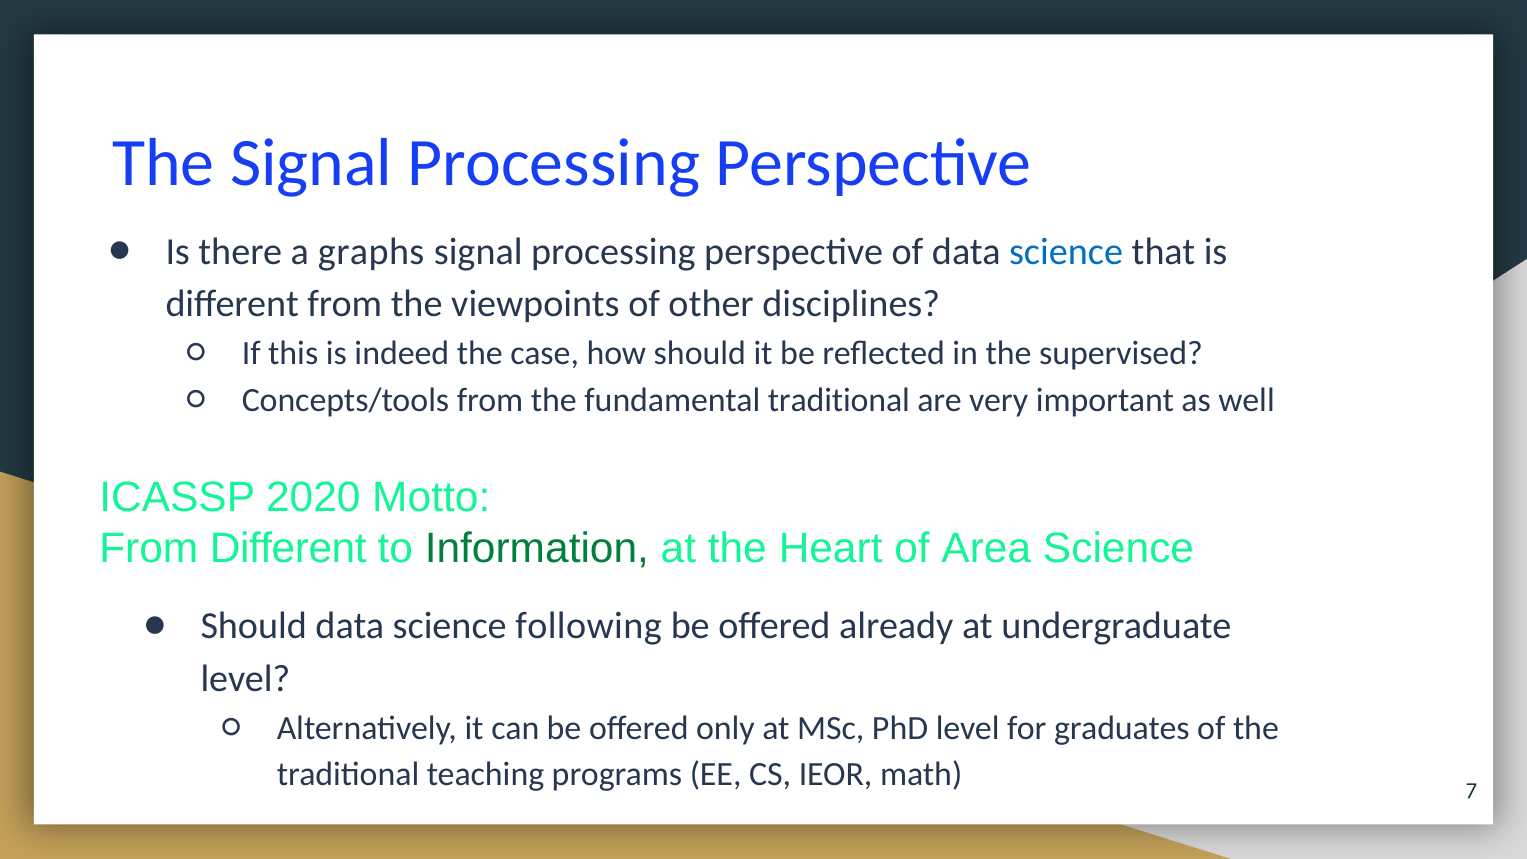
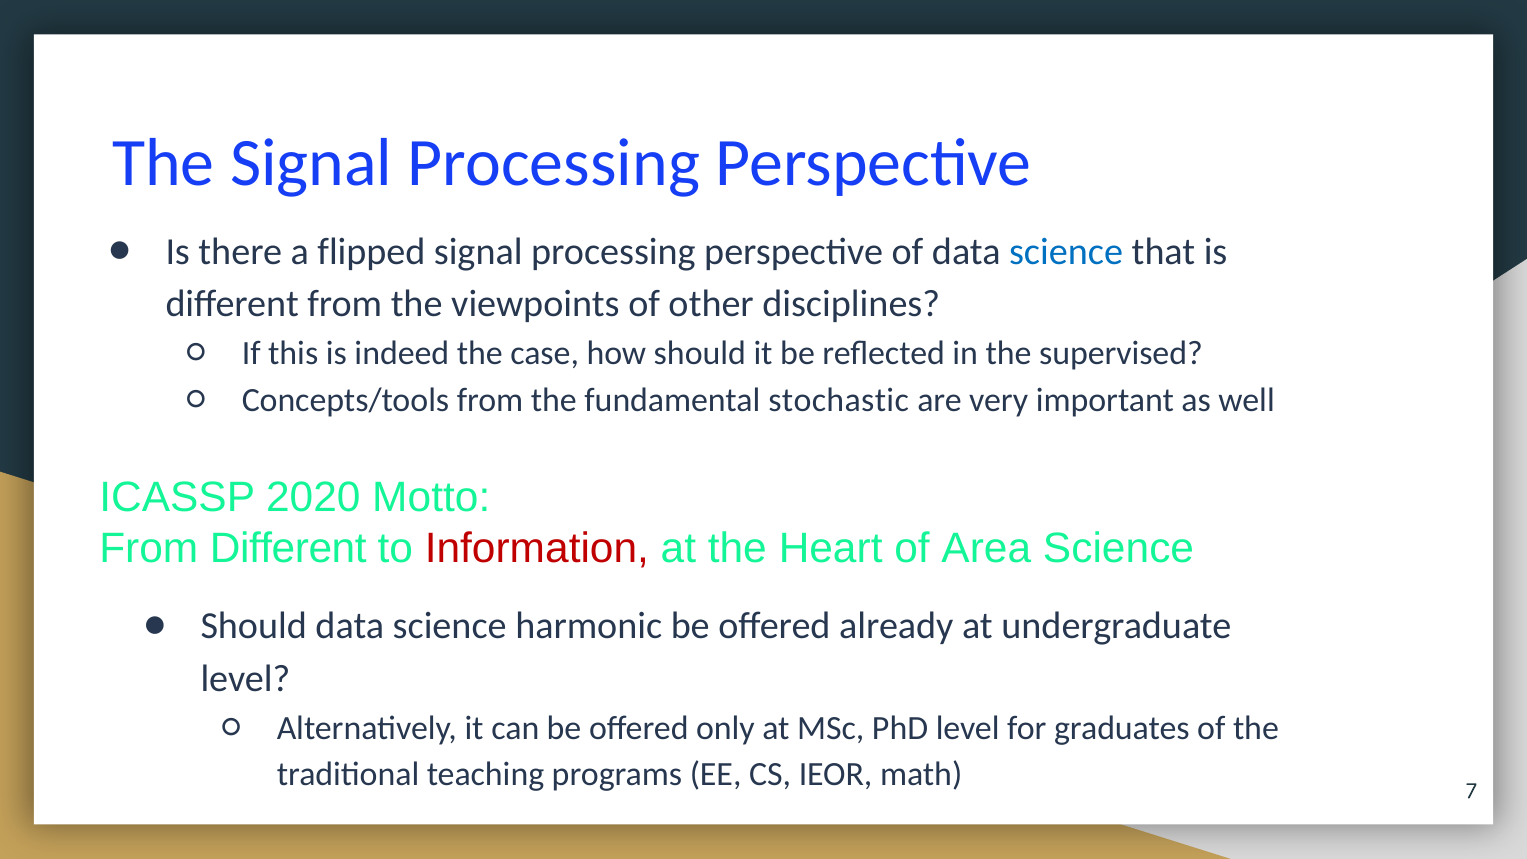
graphs: graphs -> flipped
fundamental traditional: traditional -> stochastic
Information colour: green -> red
following: following -> harmonic
